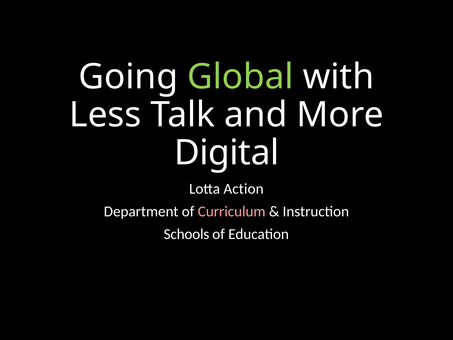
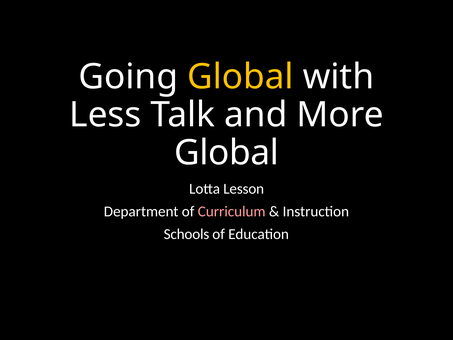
Global at (240, 77) colour: light green -> yellow
Digital at (227, 153): Digital -> Global
Action: Action -> Lesson
